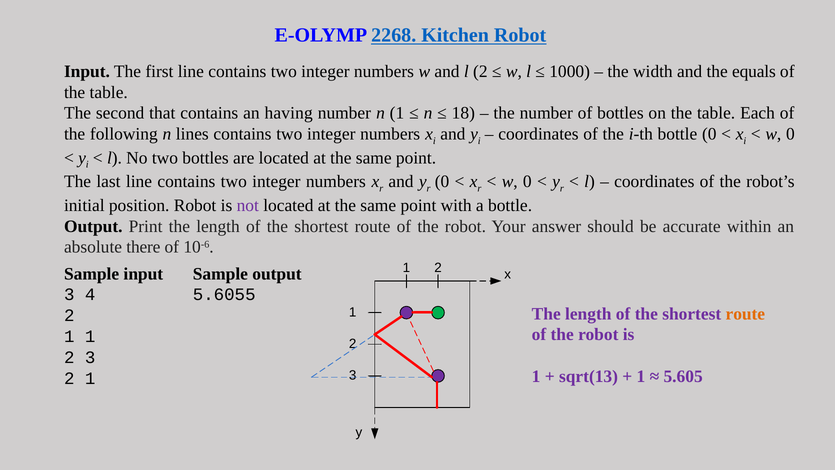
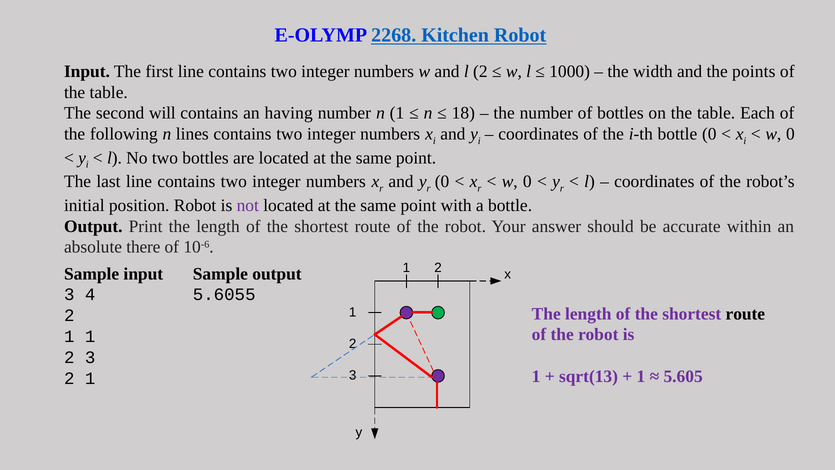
equals: equals -> points
that: that -> will
route at (745, 314) colour: orange -> black
